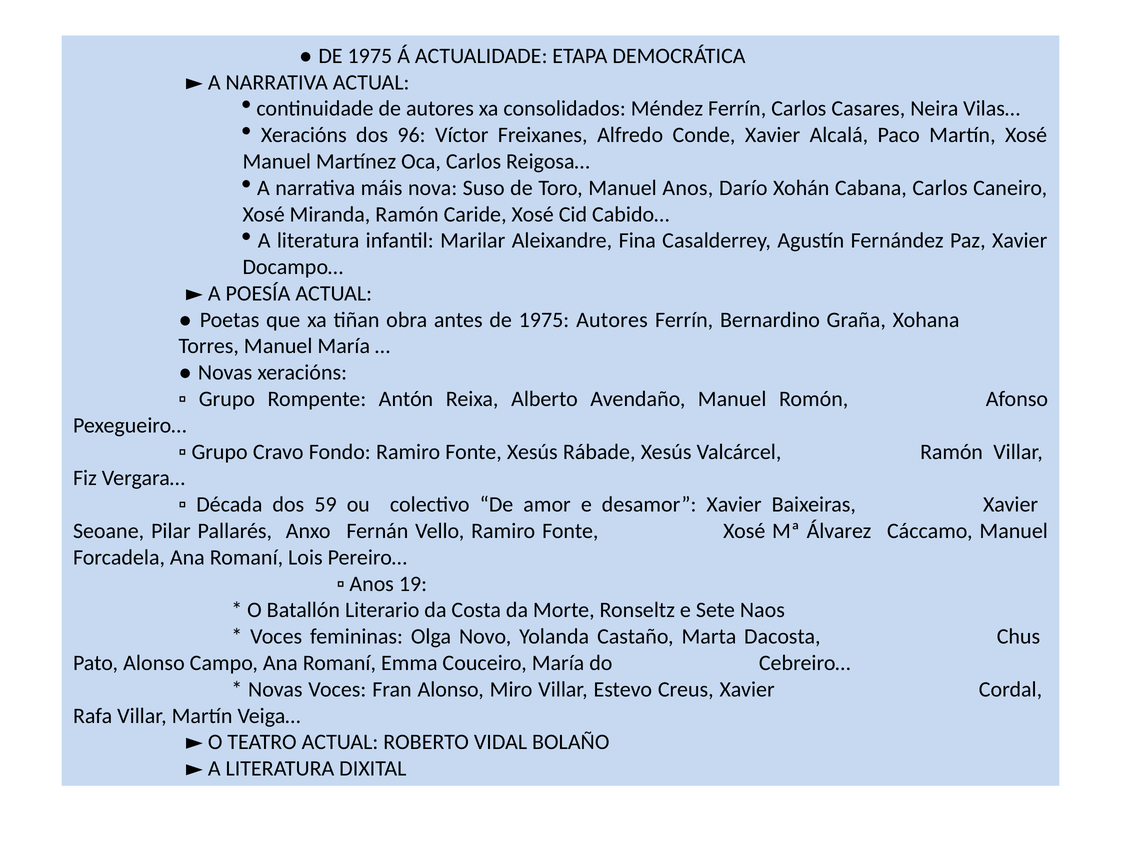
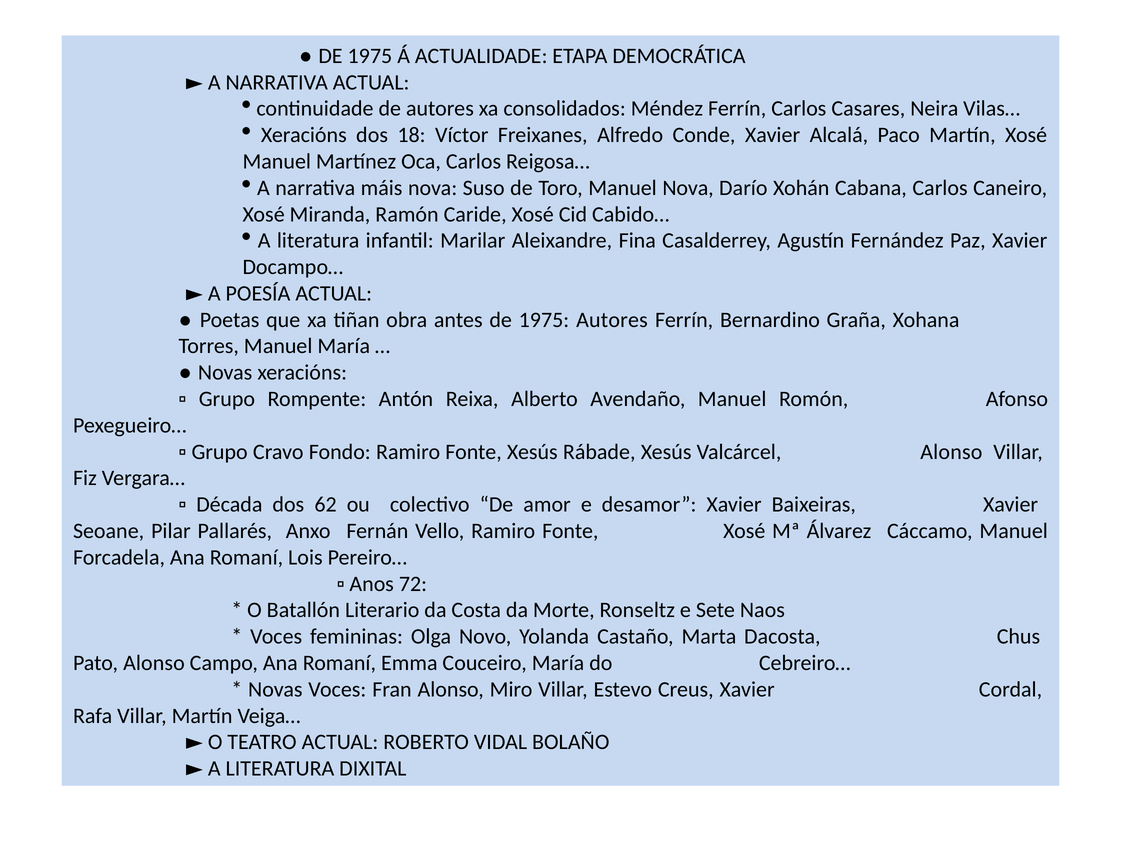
96: 96 -> 18
Manuel Anos: Anos -> Nova
Valcárcel Ramón: Ramón -> Alonso
59: 59 -> 62
19: 19 -> 72
